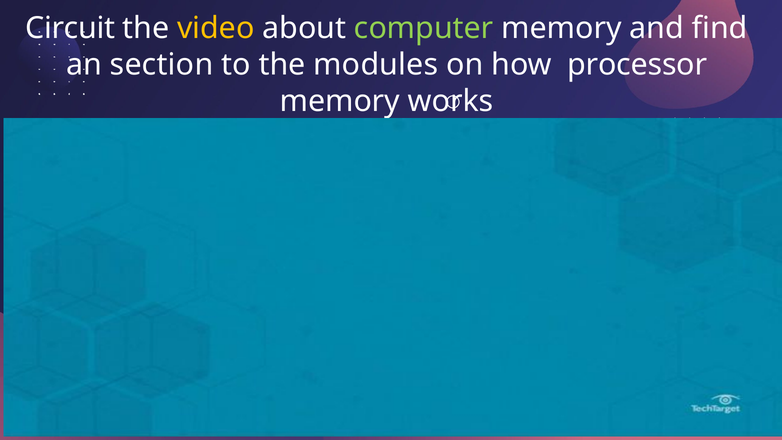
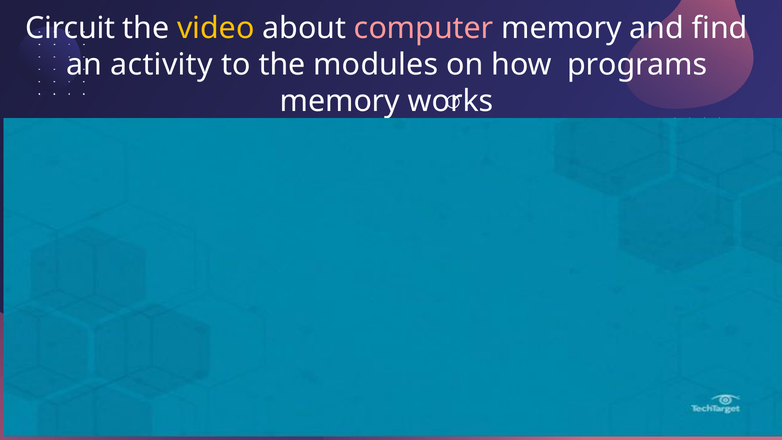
computer colour: light green -> pink
section: section -> activity
processor: processor -> programs
